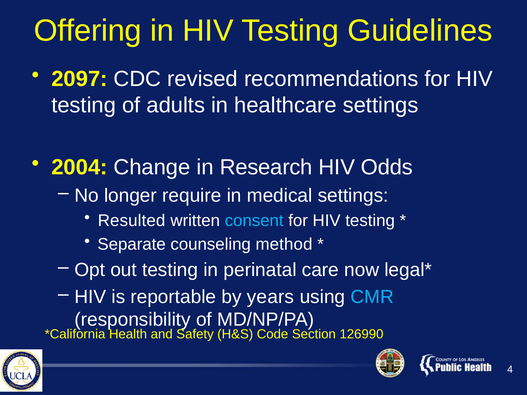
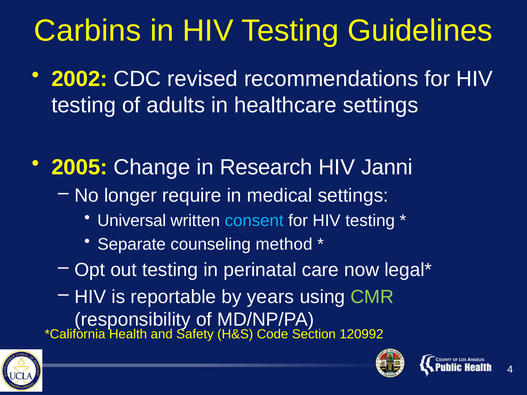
Offering: Offering -> Carbins
2097: 2097 -> 2002
2004: 2004 -> 2005
Odds: Odds -> Janni
Resulted: Resulted -> Universal
CMR colour: light blue -> light green
126990: 126990 -> 120992
